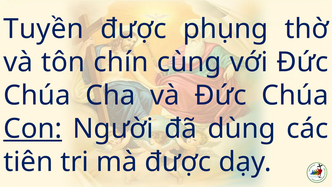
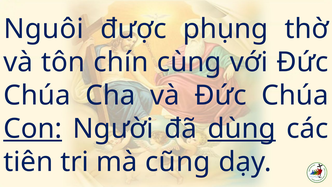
Tuyền: Tuyền -> Nguôi
dùng underline: none -> present
mà được: được -> cũng
